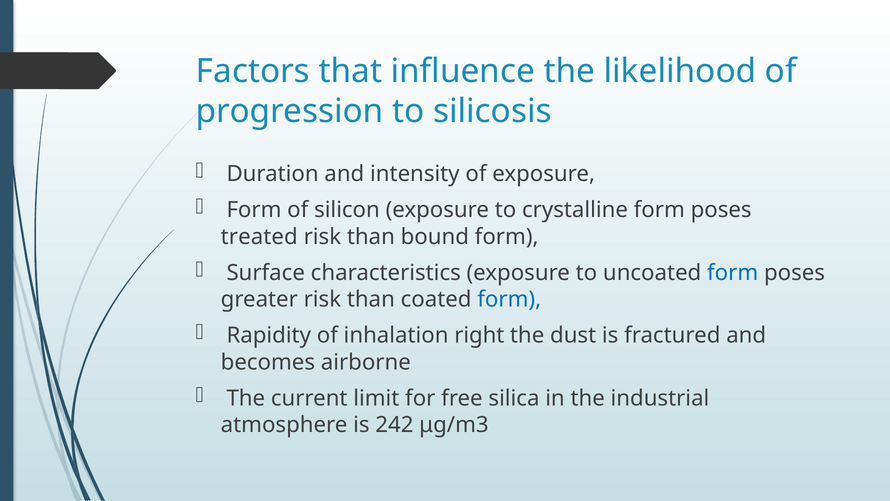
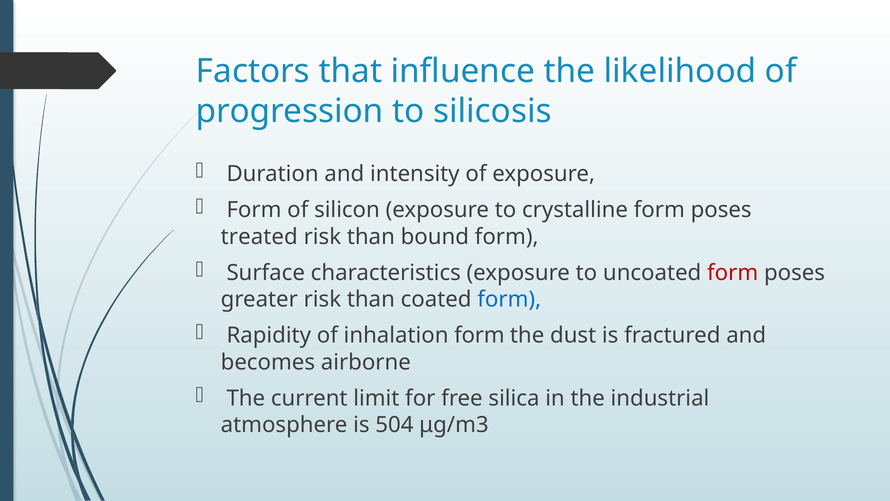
form at (733, 273) colour: blue -> red
inhalation right: right -> form
242: 242 -> 504
